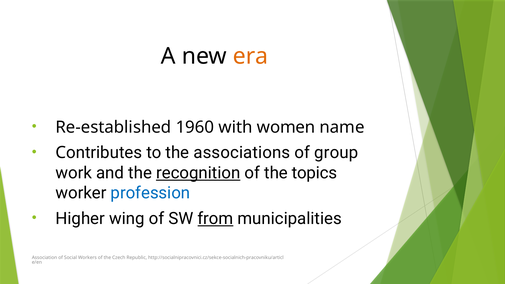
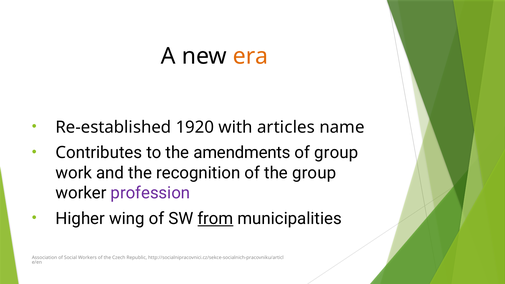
1960: 1960 -> 1920
women: women -> articles
associations: associations -> amendments
recognition underline: present -> none
the topics: topics -> group
profession colour: blue -> purple
